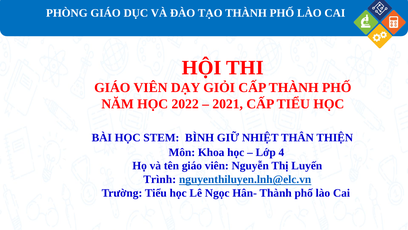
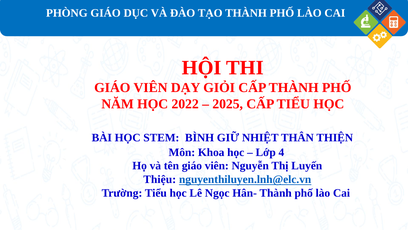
2021: 2021 -> 2025
Trình: Trình -> Thiệu
